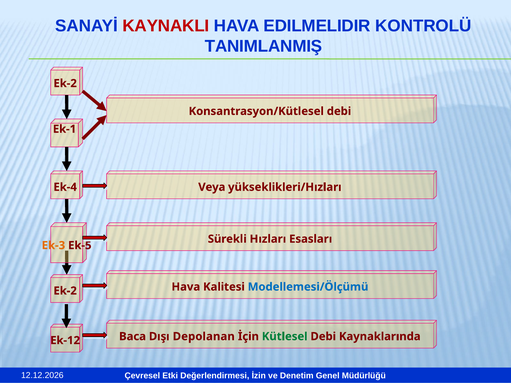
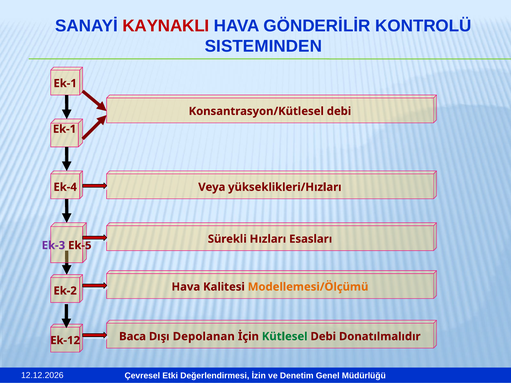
EDILMELIDIR: EDILMELIDIR -> GÖNDERİLİR
TANIMLANMIŞ: TANIMLANMIŞ -> SISTEMINDEN
Ek-2 at (65, 83): Ek-2 -> Ek-1
Ek-3 colour: orange -> purple
Modellemesi/Ölçümü colour: blue -> orange
Kaynaklarında: Kaynaklarında -> Donatılmalıdır
